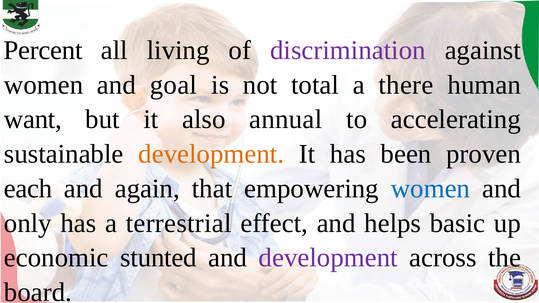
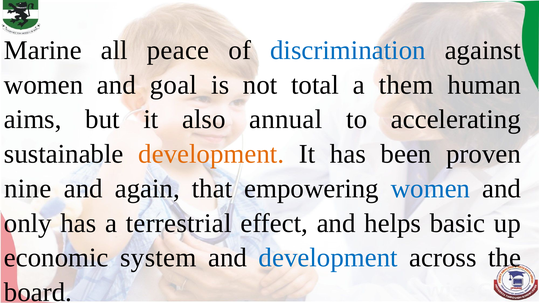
Percent: Percent -> Marine
living: living -> peace
discrimination colour: purple -> blue
there: there -> them
want: want -> aims
each: each -> nine
stunted: stunted -> system
development at (328, 258) colour: purple -> blue
